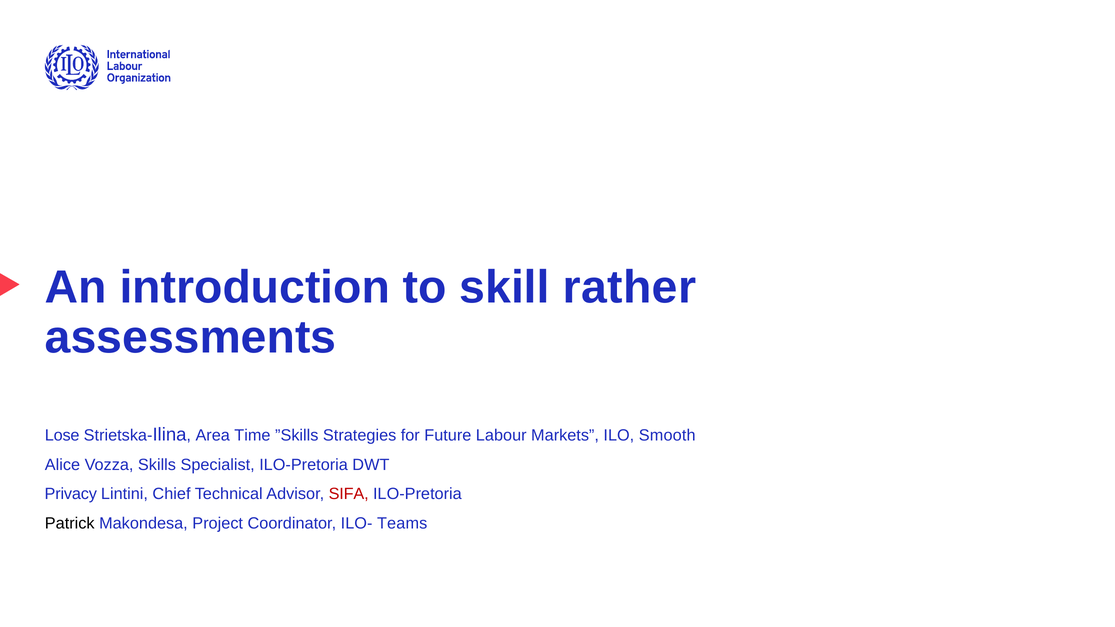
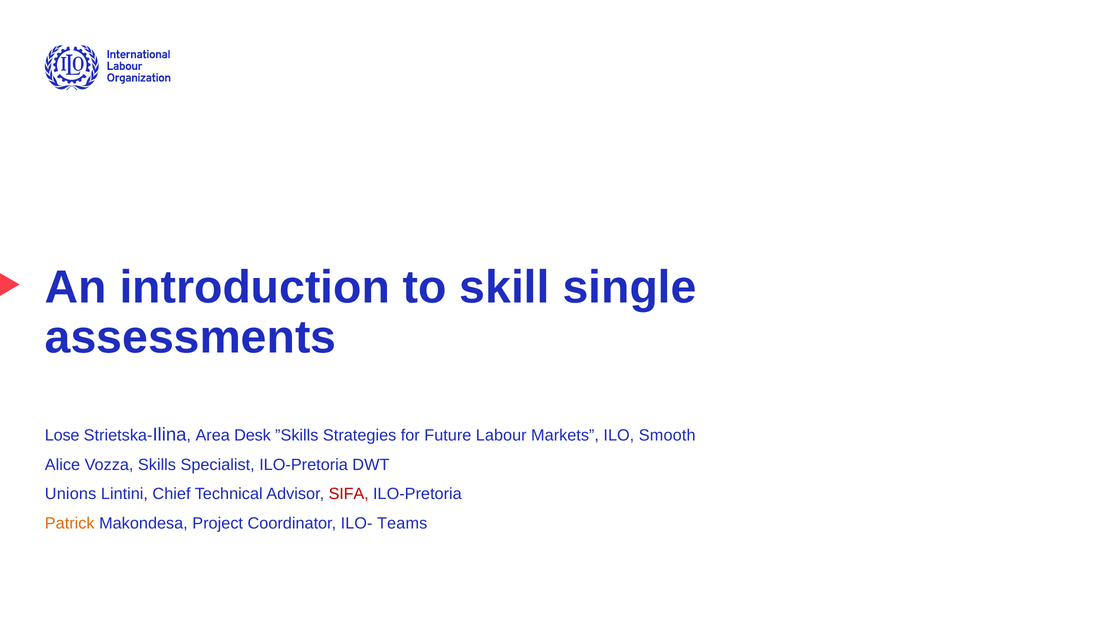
rather: rather -> single
Time: Time -> Desk
Privacy: Privacy -> Unions
Patrick colour: black -> orange
